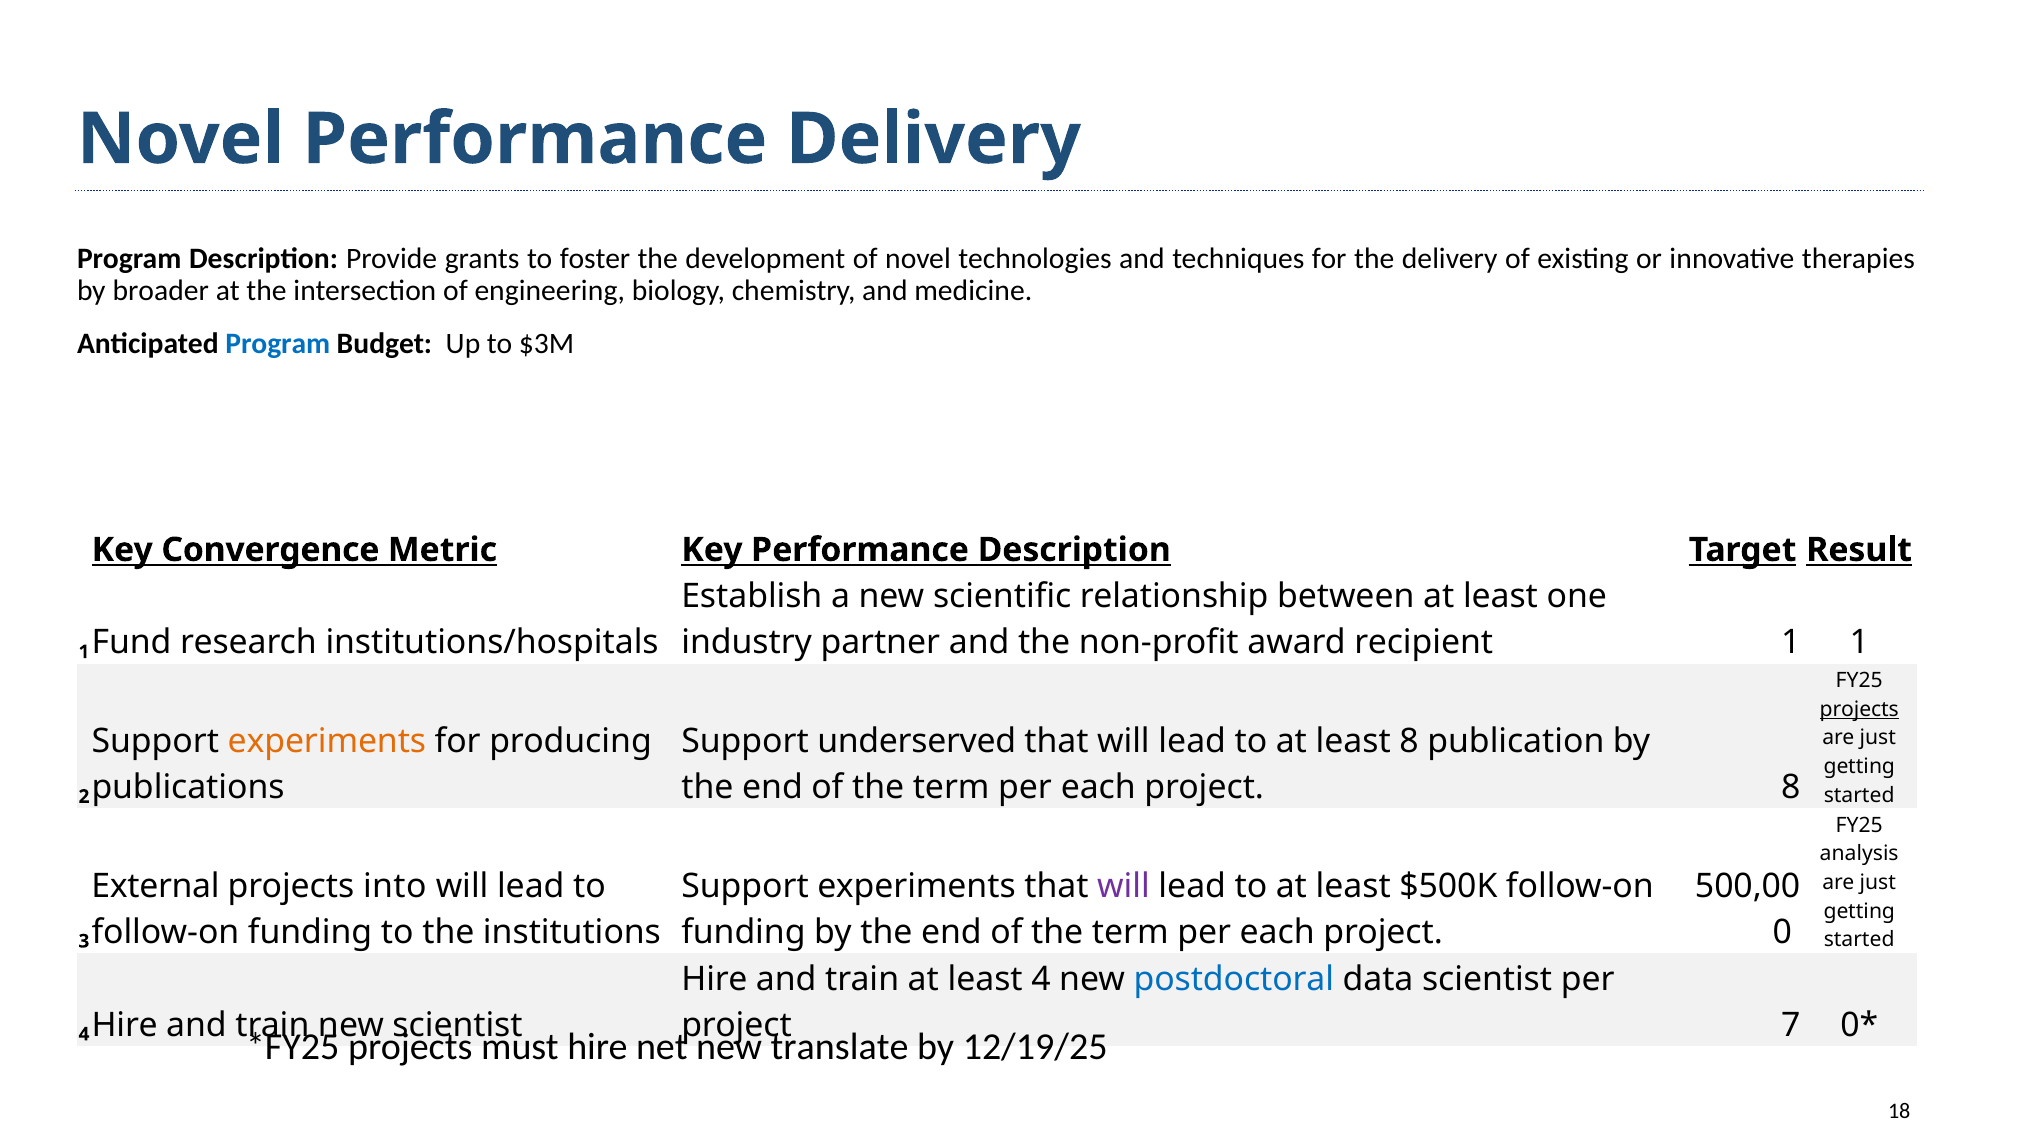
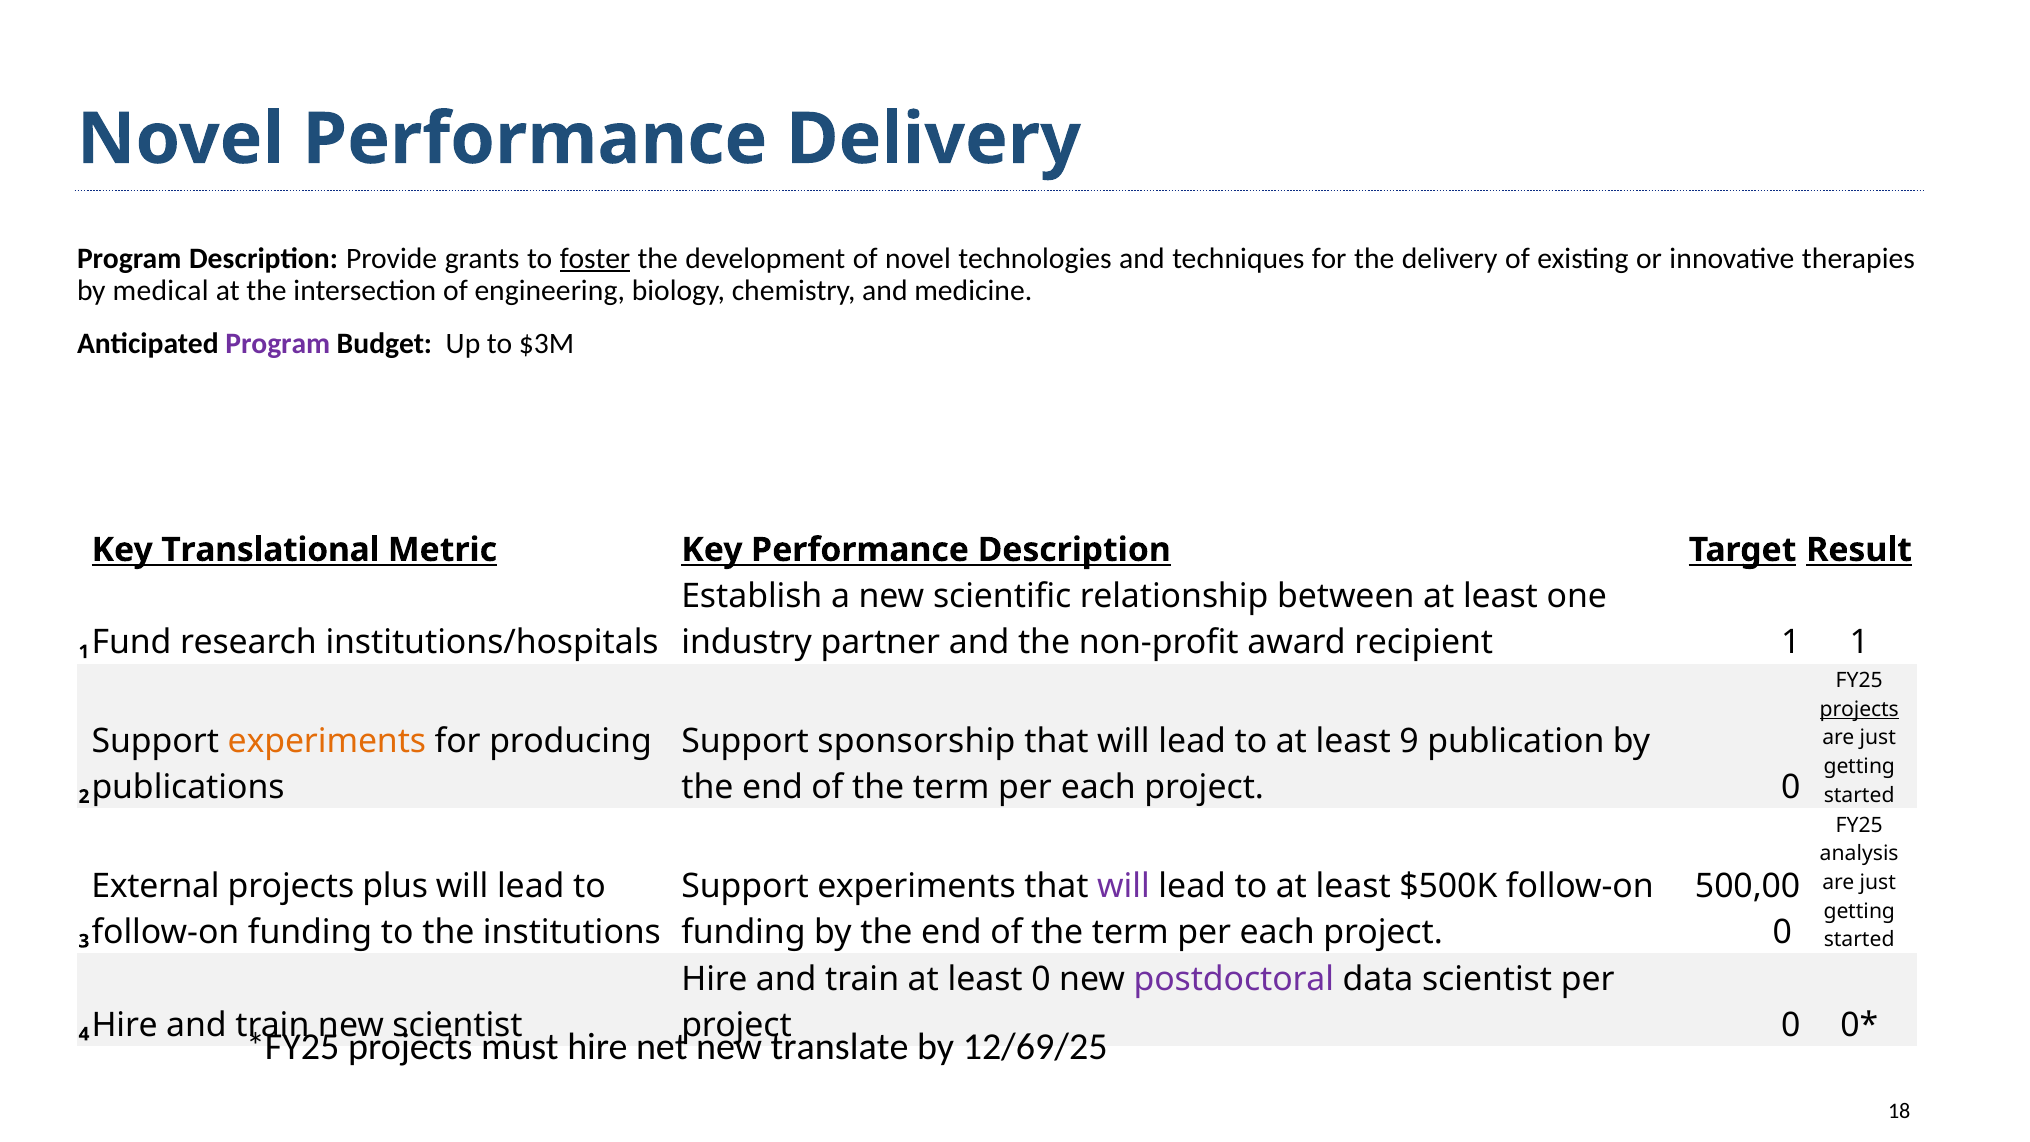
foster underline: none -> present
broader: broader -> medical
Program at (278, 344) colour: blue -> purple
Convergence: Convergence -> Translational
underserved: underserved -> sponsorship
least 8: 8 -> 9
each project 8: 8 -> 0
into: into -> plus
least 4: 4 -> 0
postdoctoral colour: blue -> purple
7 at (1791, 1025): 7 -> 0
12/19/25: 12/19/25 -> 12/69/25
